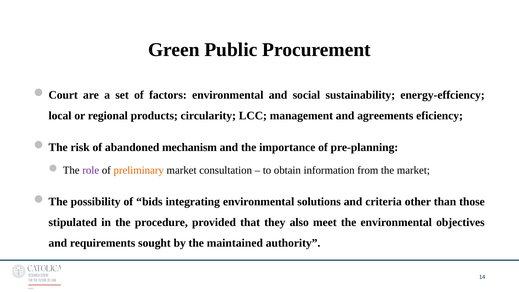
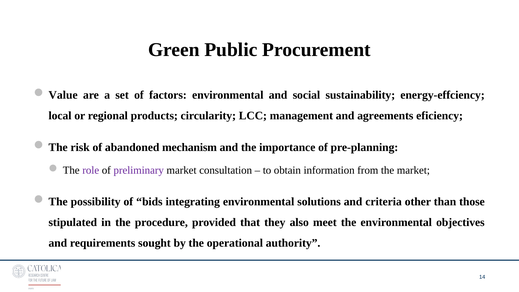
Court: Court -> Value
preliminary colour: orange -> purple
maintained: maintained -> operational
